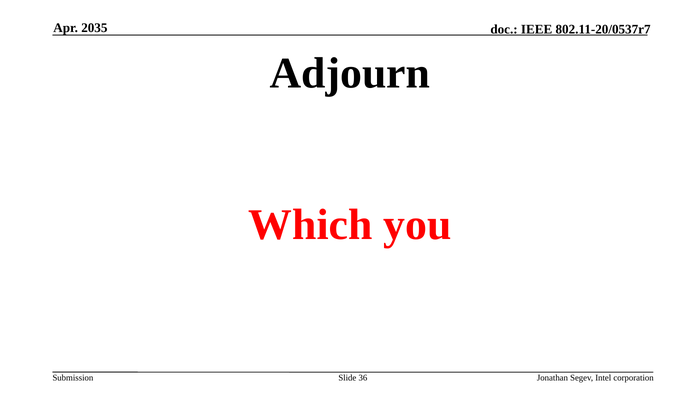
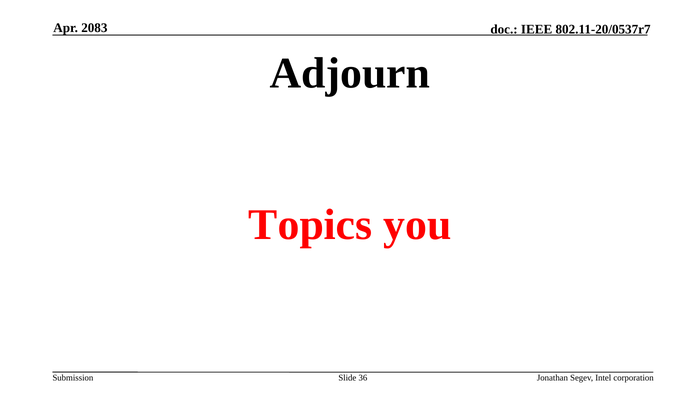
2035: 2035 -> 2083
Which: Which -> Topics
